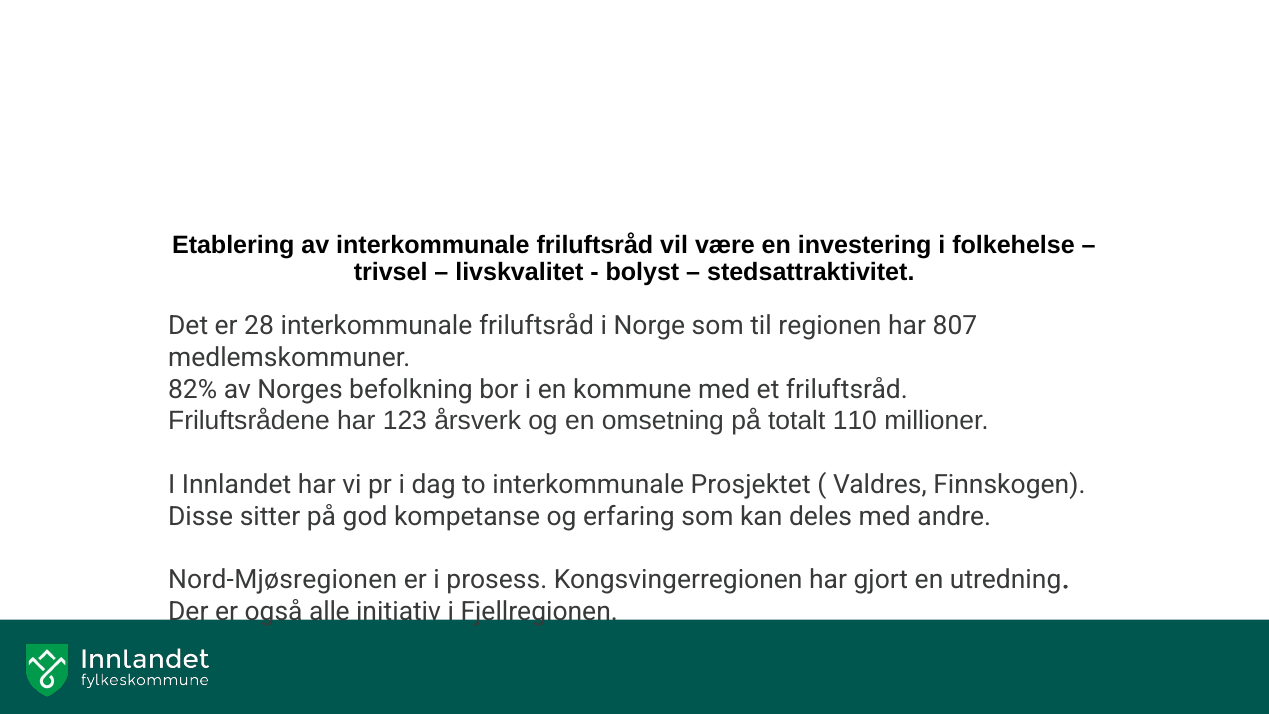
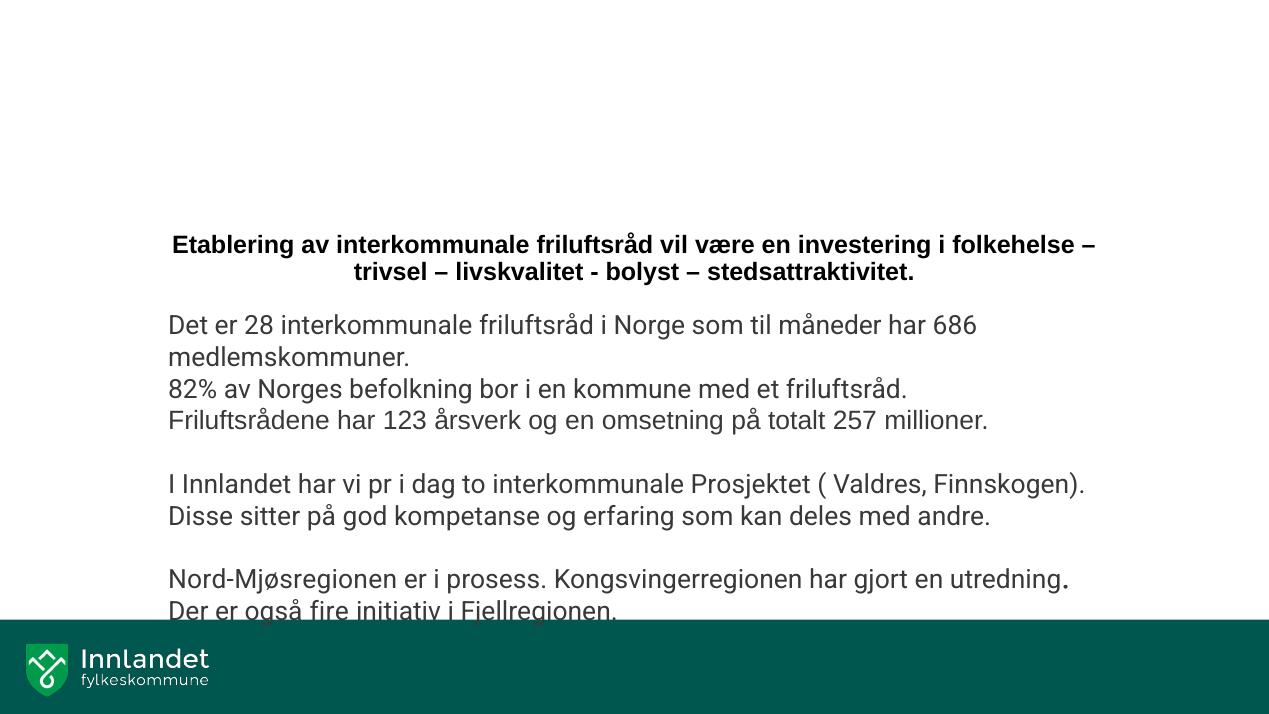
regionen: regionen -> måneder
807: 807 -> 686
110: 110 -> 257
alle: alle -> fire
